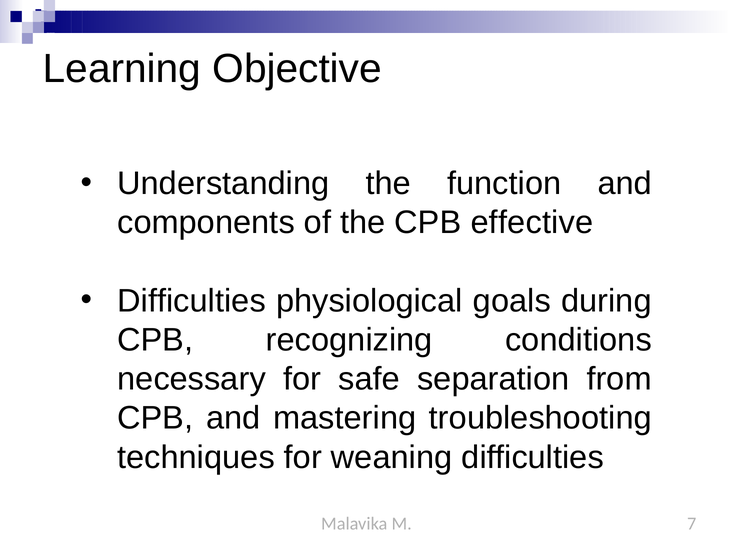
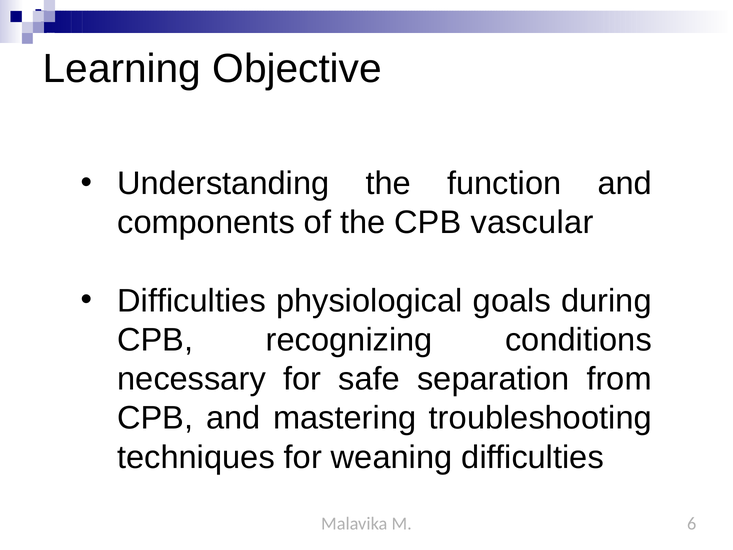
effective: effective -> vascular
7: 7 -> 6
